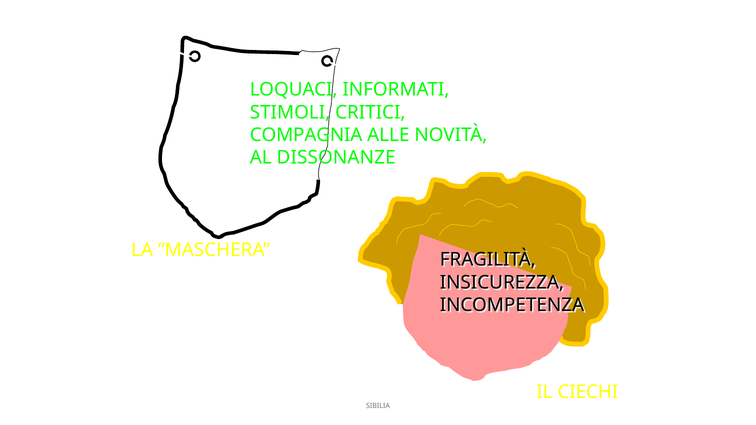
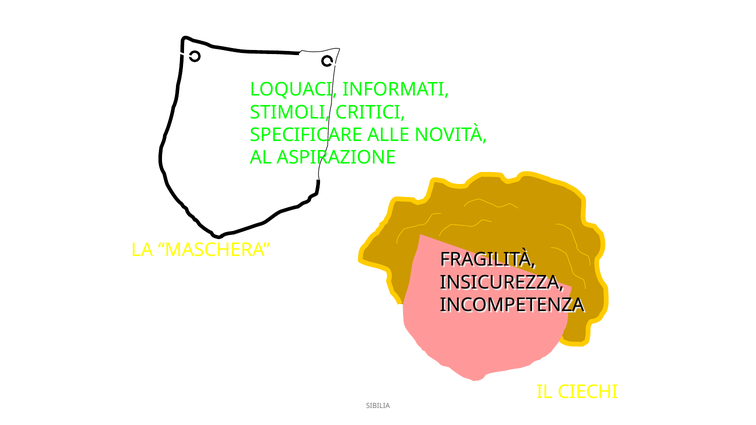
COMPAGNIA: COMPAGNIA -> SPECIFICARE
DISSONANZE: DISSONANZE -> ASPIRAZIONE
